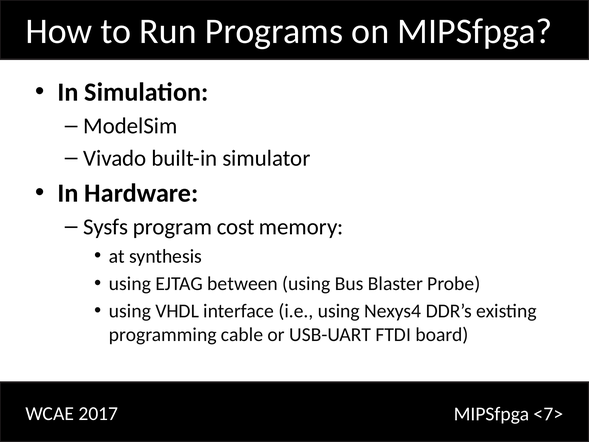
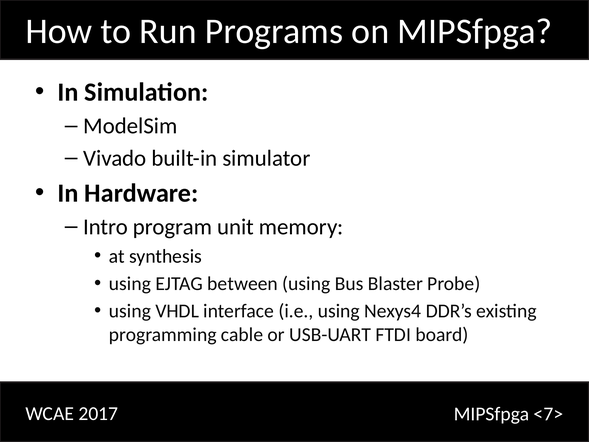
Sysfs: Sysfs -> Intro
cost: cost -> unit
